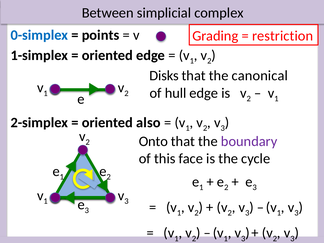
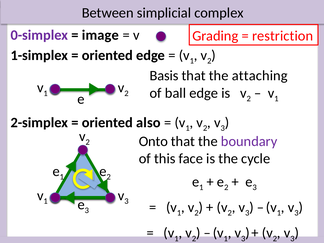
0-simplex colour: blue -> purple
points: points -> image
Disks: Disks -> Basis
canonical: canonical -> attaching
hull: hull -> ball
